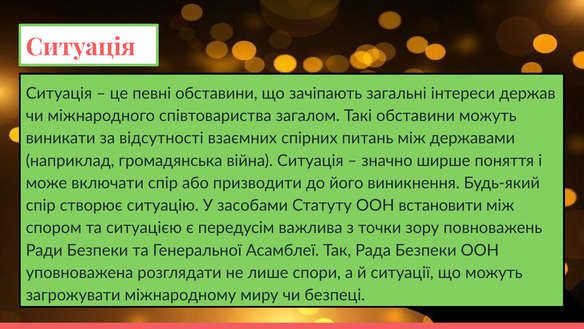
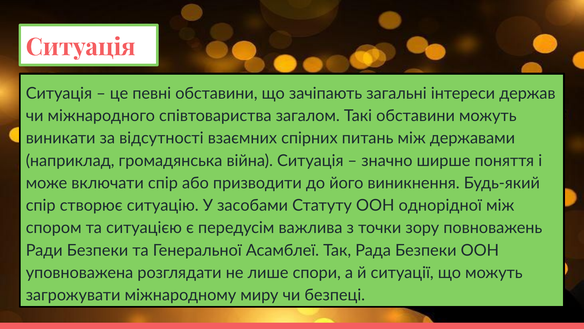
встановити: встановити -> однорідної
